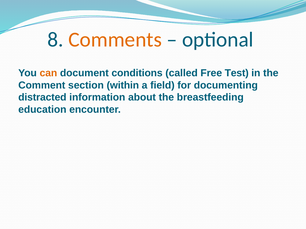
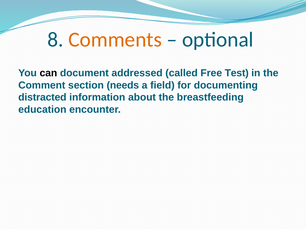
can colour: orange -> black
conditions: conditions -> addressed
within: within -> needs
